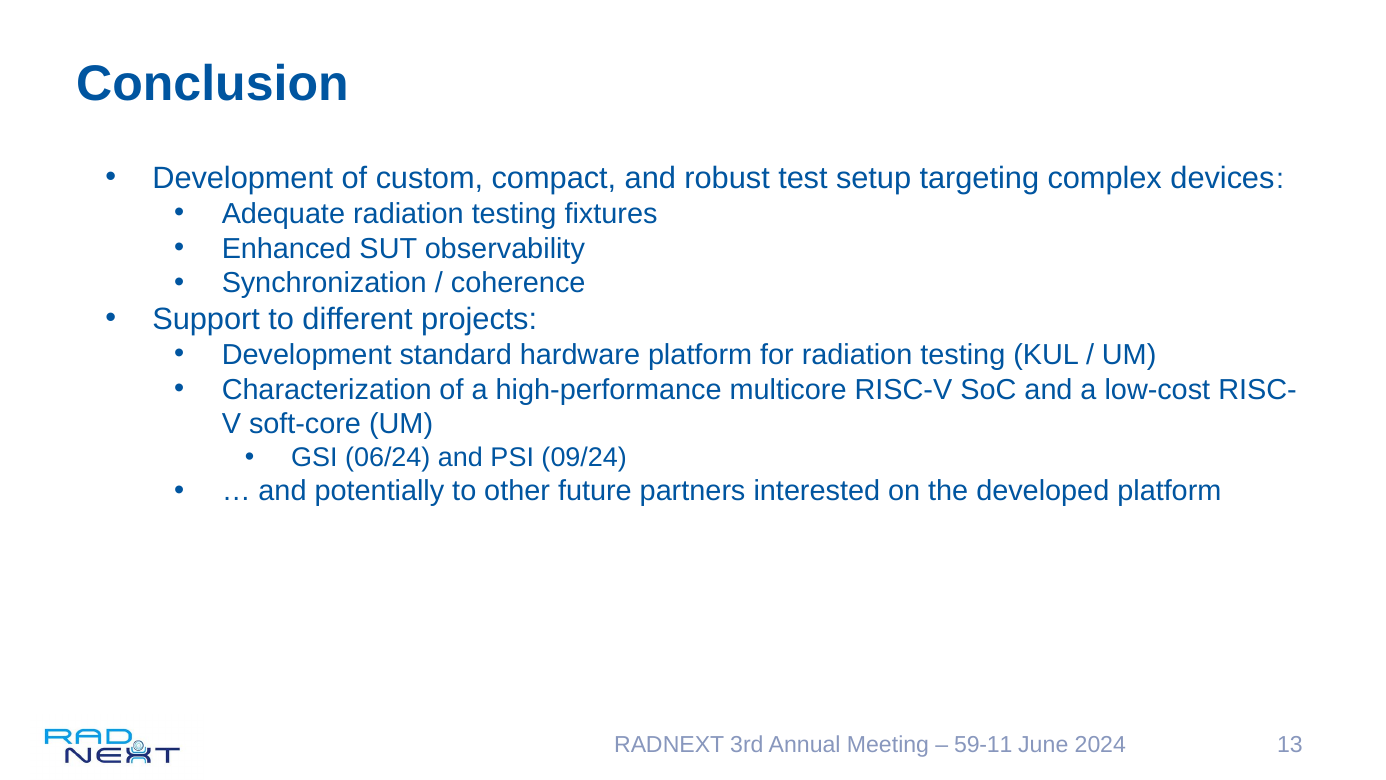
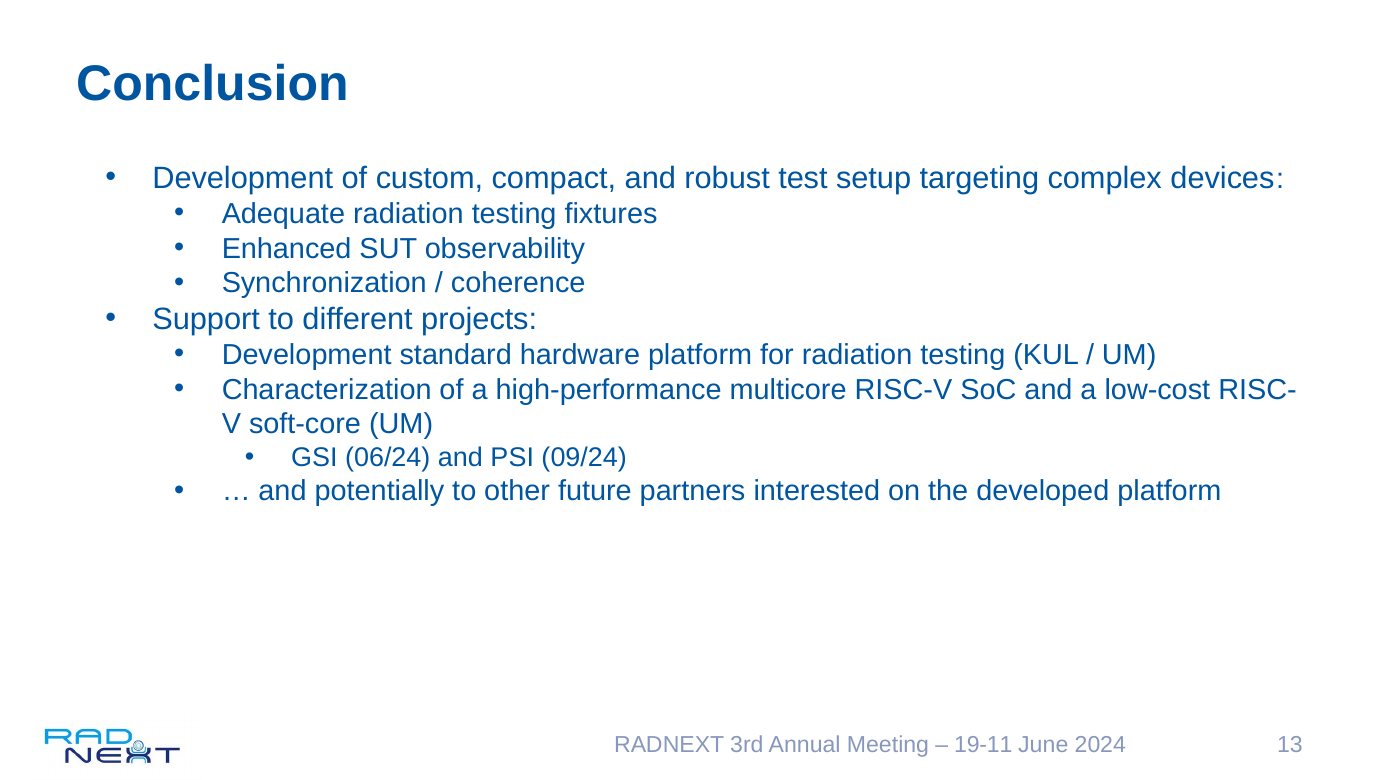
59-11: 59-11 -> 19-11
